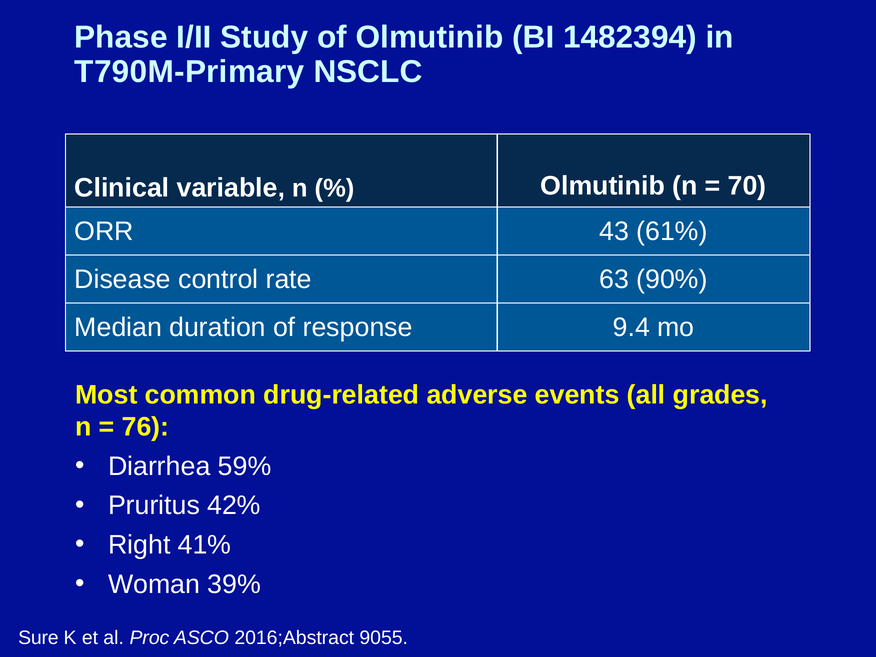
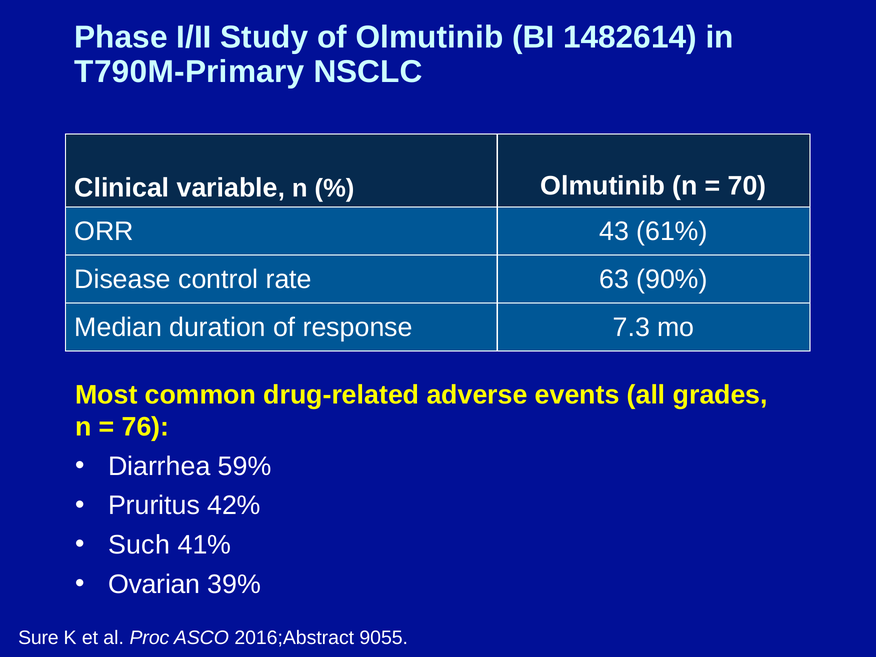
1482394: 1482394 -> 1482614
9.4: 9.4 -> 7.3
Right: Right -> Such
Woman: Woman -> Ovarian
